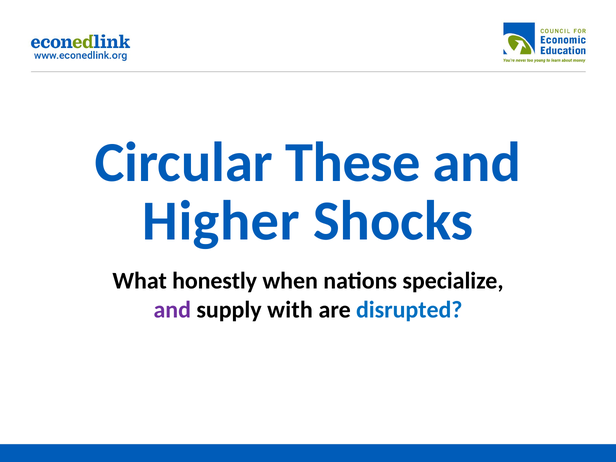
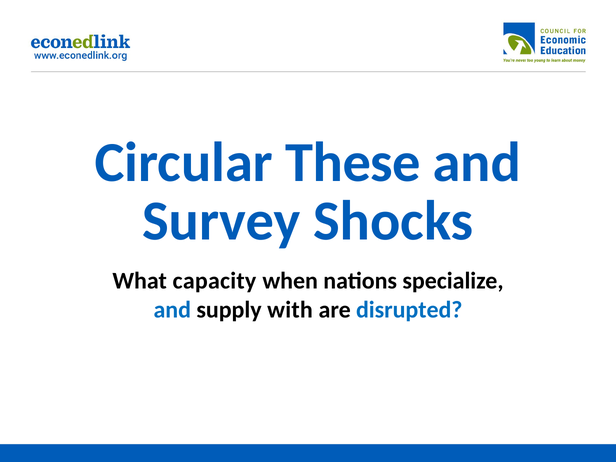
Higher: Higher -> Survey
honestly: honestly -> capacity
and at (172, 310) colour: purple -> blue
